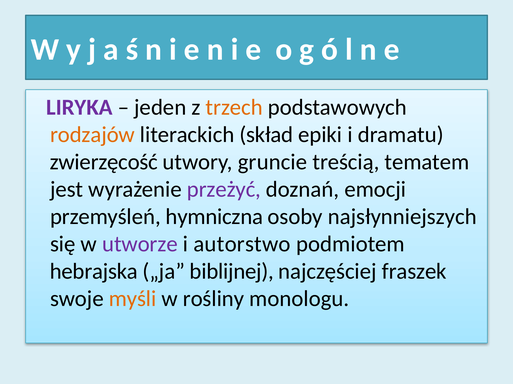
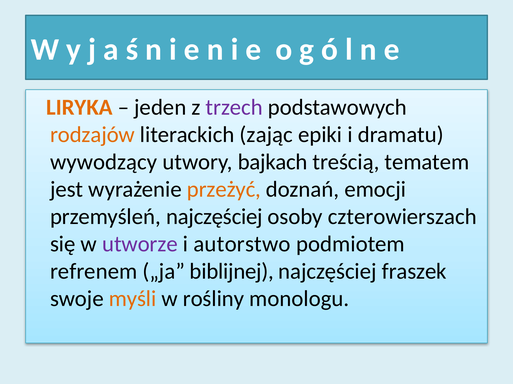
LIRYKA colour: purple -> orange
trzech colour: orange -> purple
skład: skład -> zając
zwierzęcość: zwierzęcość -> wywodzący
gruncie: gruncie -> bajkach
przeżyć colour: purple -> orange
przemyśleń hymniczna: hymniczna -> najczęściej
najsłynniejszych: najsłynniejszych -> czterowierszach
hebrajska: hebrajska -> refrenem
